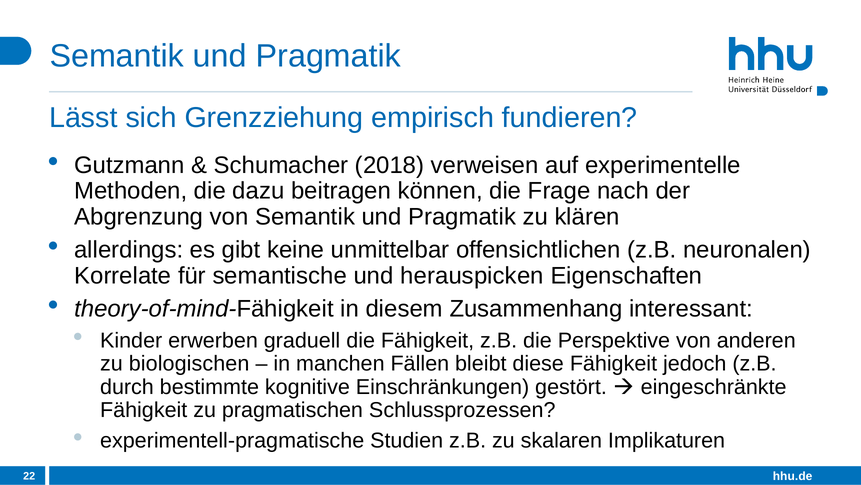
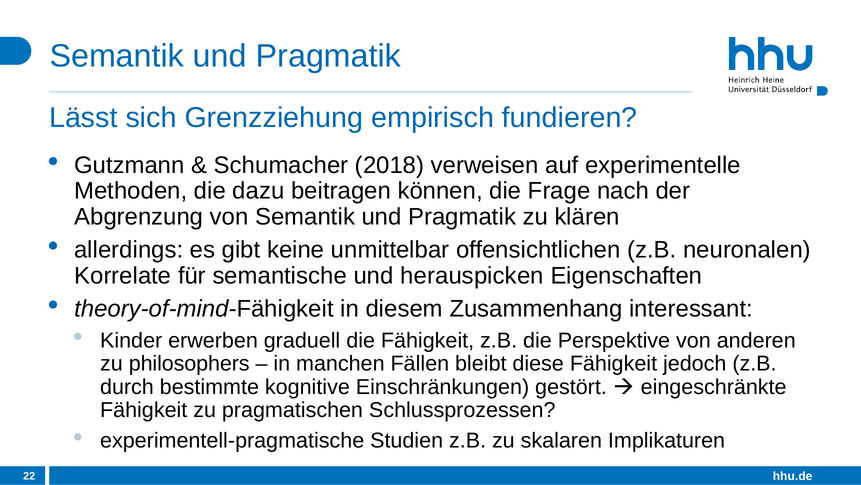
biologischen: biologischen -> philosophers
